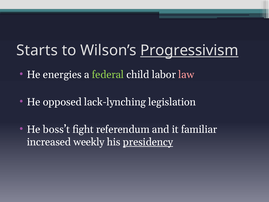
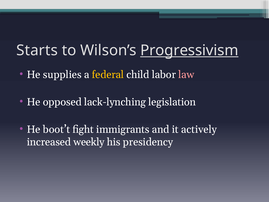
energies: energies -> supplies
federal colour: light green -> yellow
boss’t: boss’t -> boot’t
referendum: referendum -> immigrants
familiar: familiar -> actively
presidency underline: present -> none
